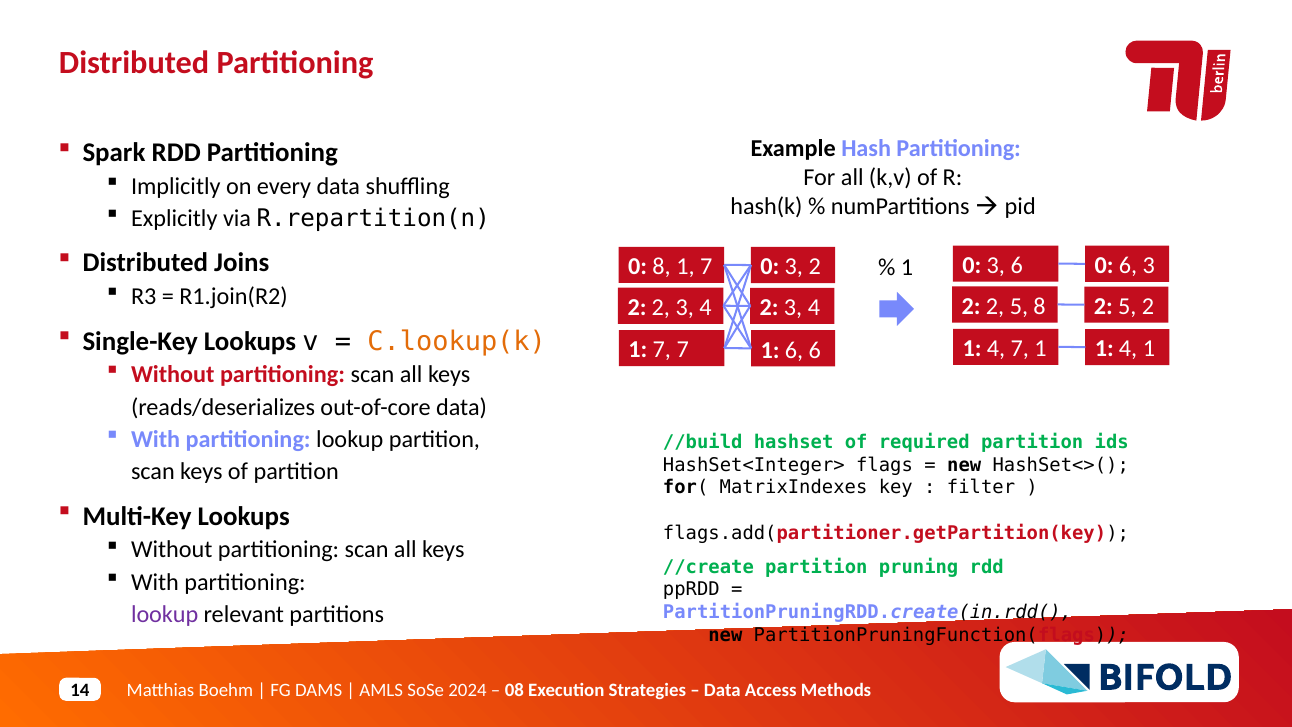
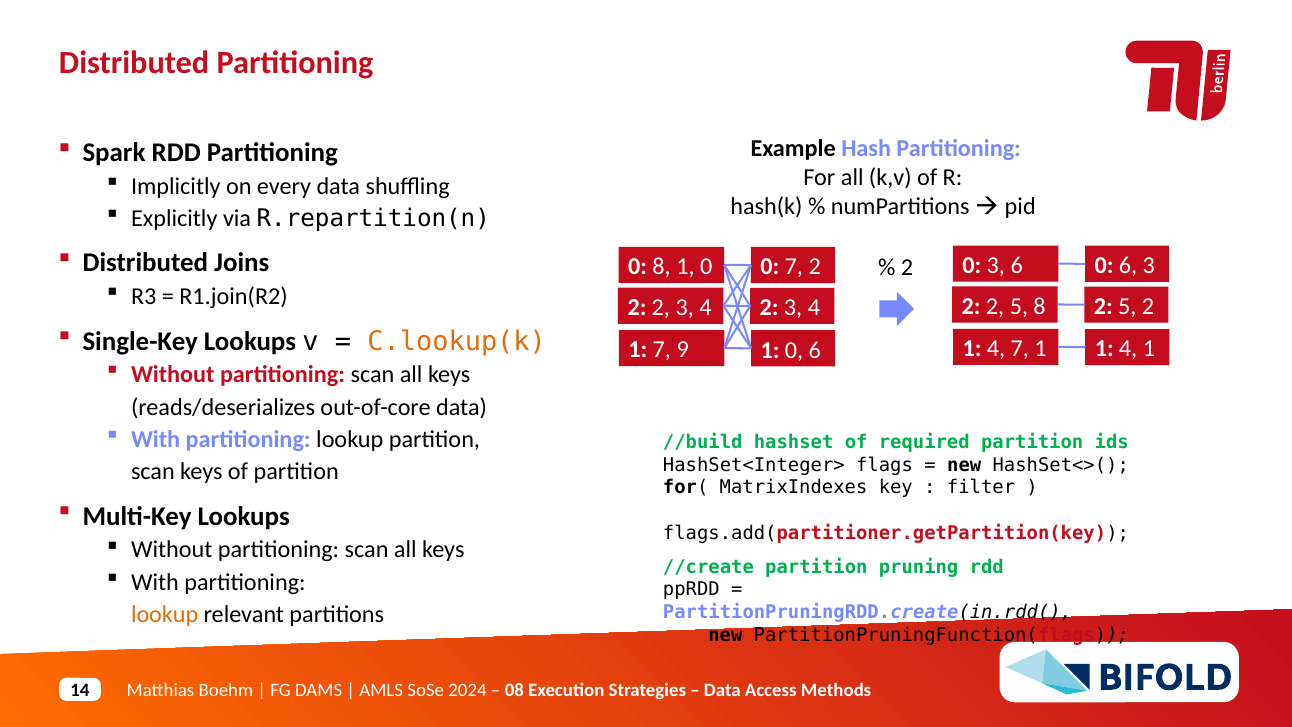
8 1 7: 7 -> 0
3 at (794, 267): 3 -> 7
1 at (907, 268): 1 -> 2
7 7: 7 -> 9
6 at (794, 350): 6 -> 0
lookup at (165, 614) colour: purple -> orange
